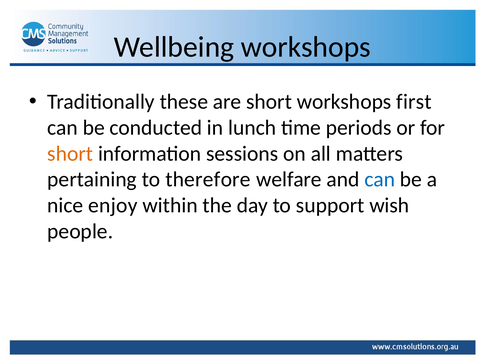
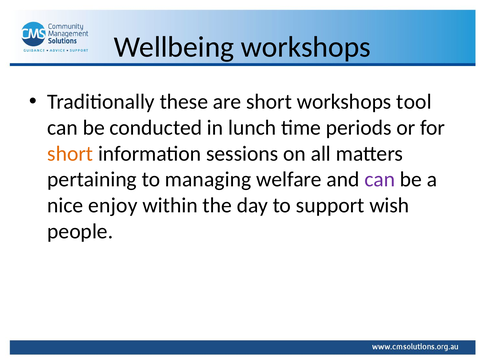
first: first -> tool
therefore: therefore -> managing
can at (380, 179) colour: blue -> purple
